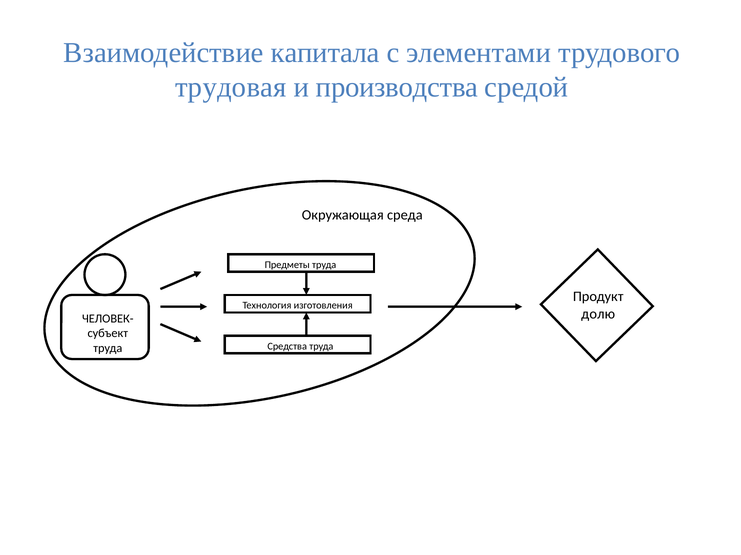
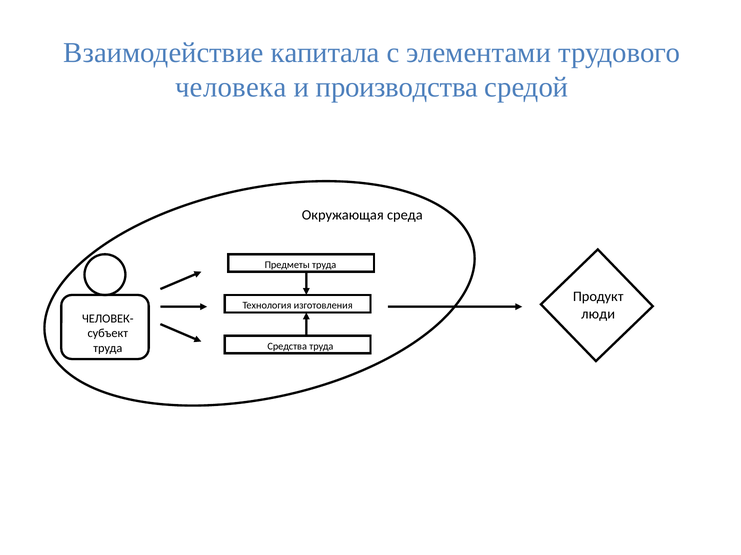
трудовая: трудовая -> человека
долю: долю -> люди
